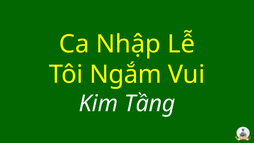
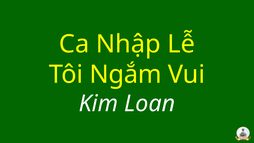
Tầng: Tầng -> Loan
